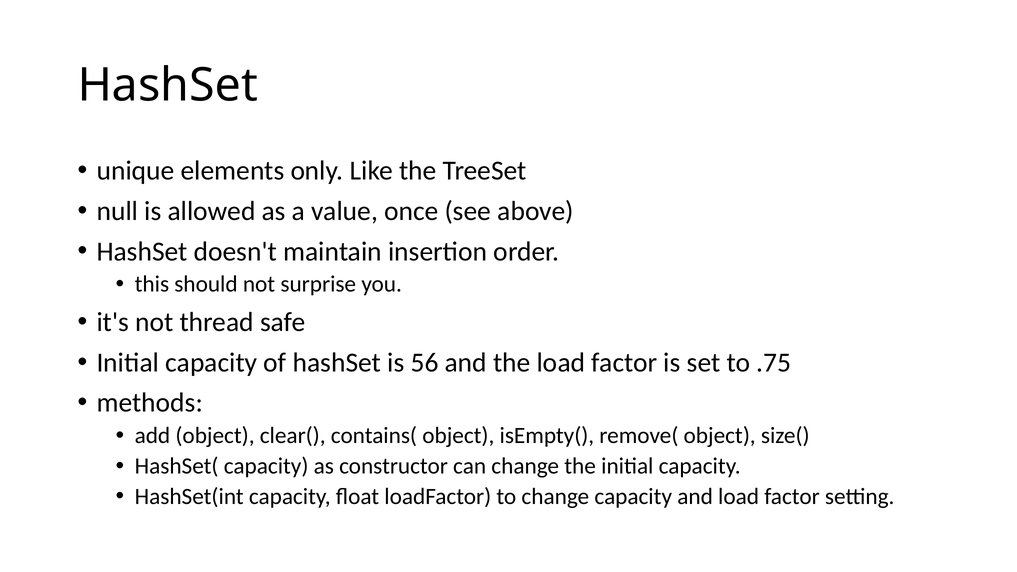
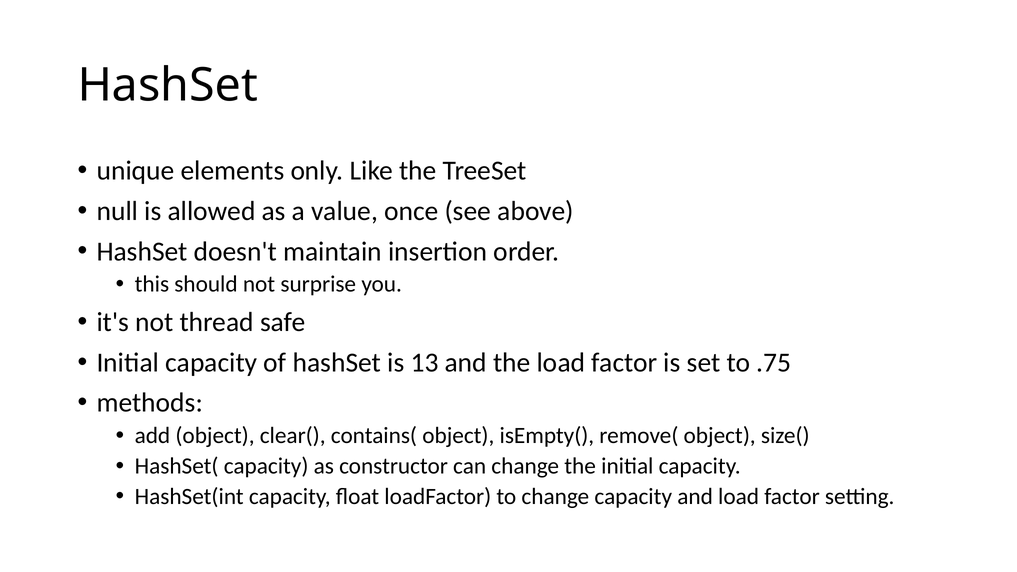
56: 56 -> 13
